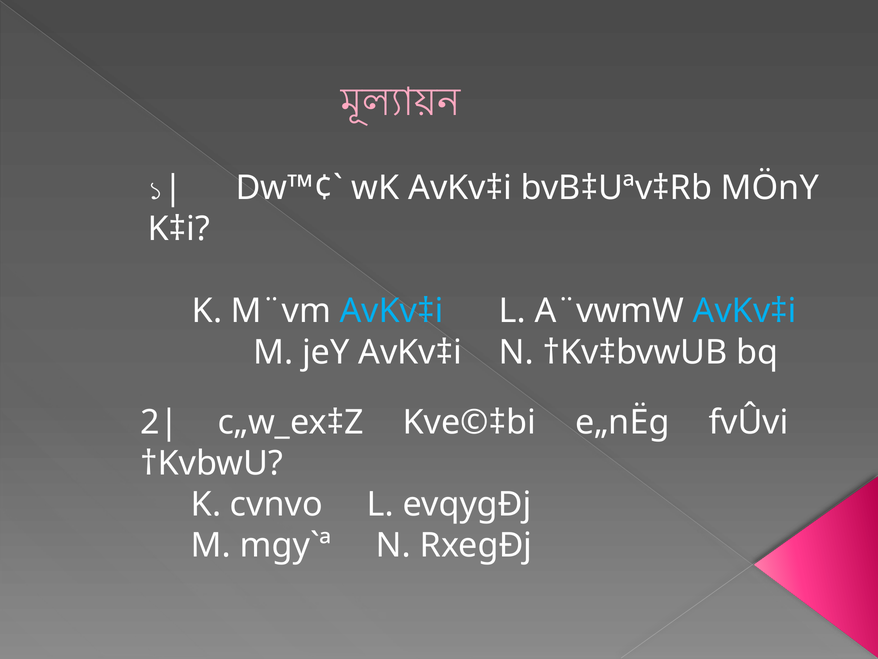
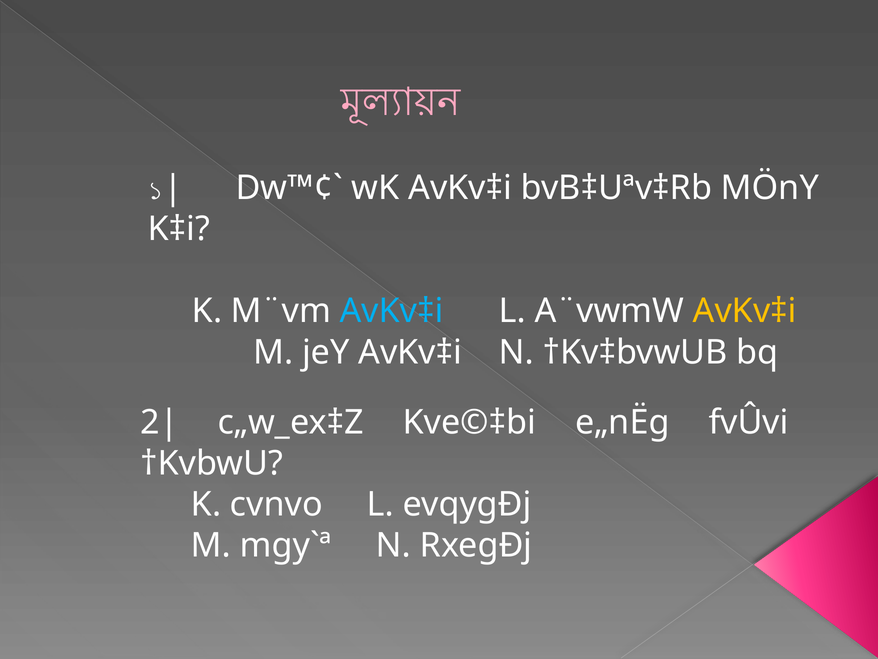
AvKv‡i at (745, 311) colour: light blue -> yellow
